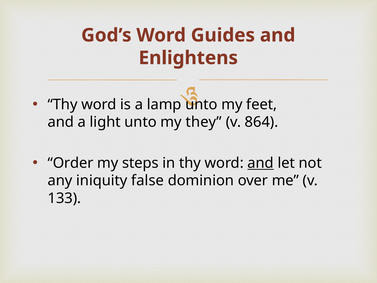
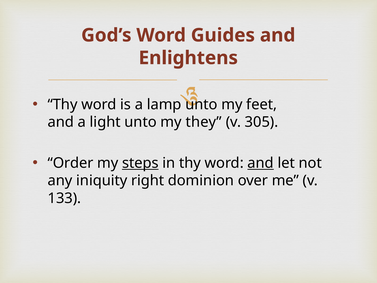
864: 864 -> 305
steps underline: none -> present
false: false -> right
